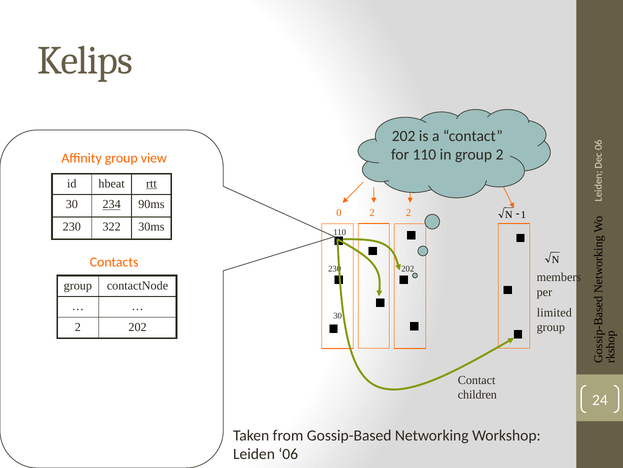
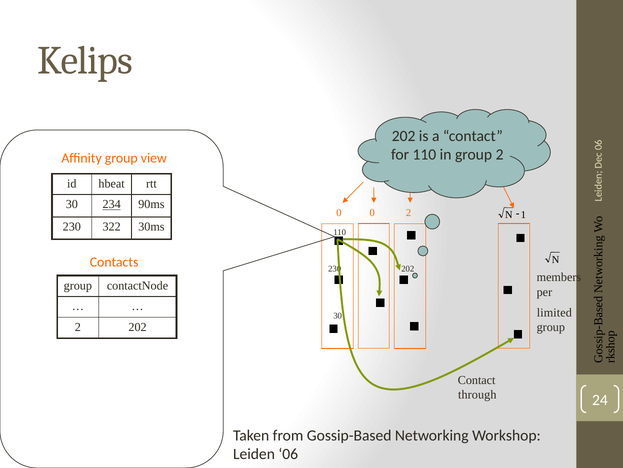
rtt underline: present -> none
0 2: 2 -> 0
children: children -> through
